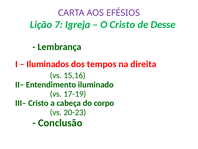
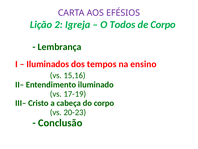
7: 7 -> 2
O Cristo: Cristo -> Todos
de Desse: Desse -> Corpo
direita: direita -> ensino
